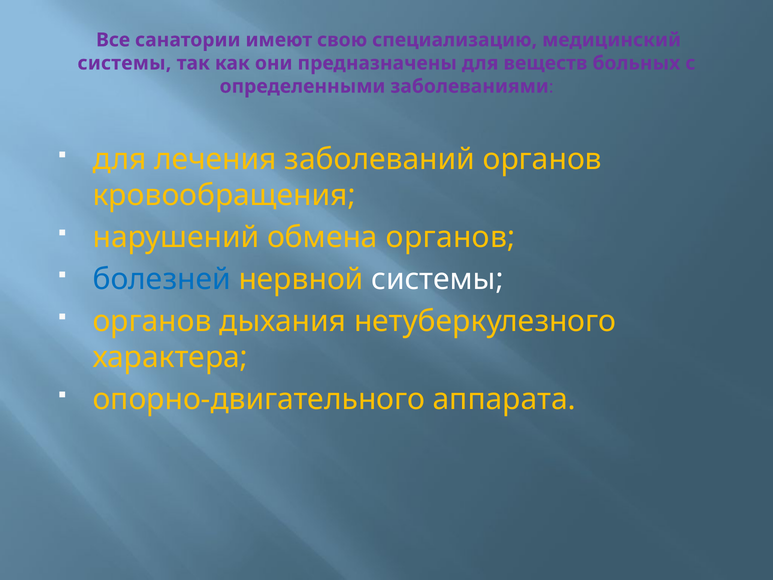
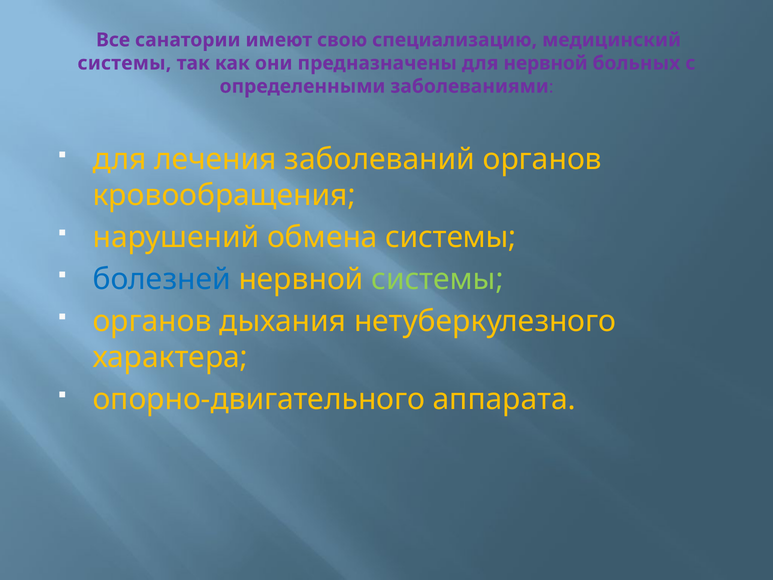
для веществ: веществ -> нервной
обмена органов: органов -> системы
системы at (437, 279) colour: white -> light green
